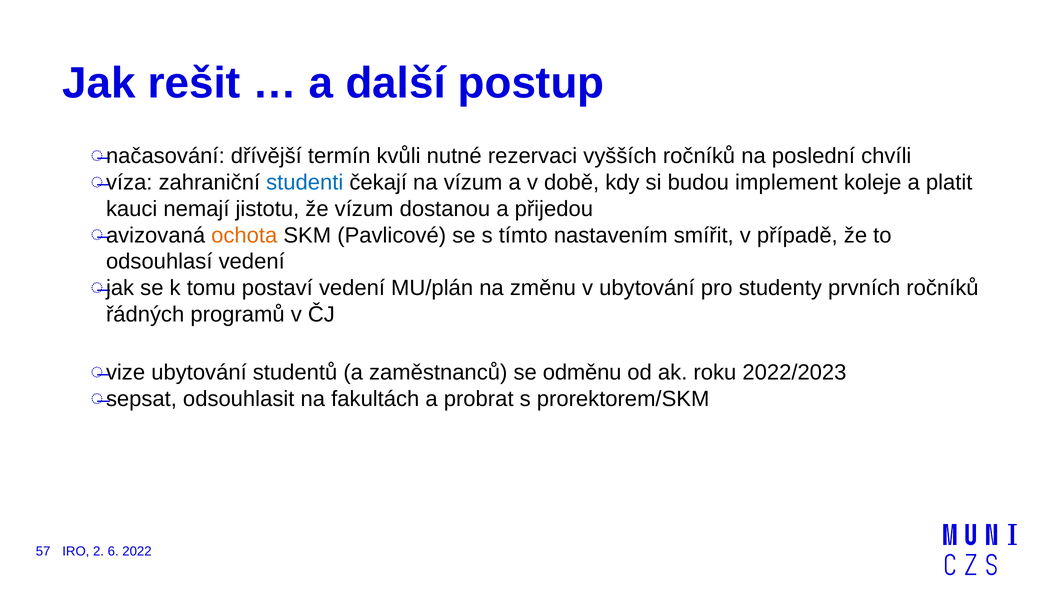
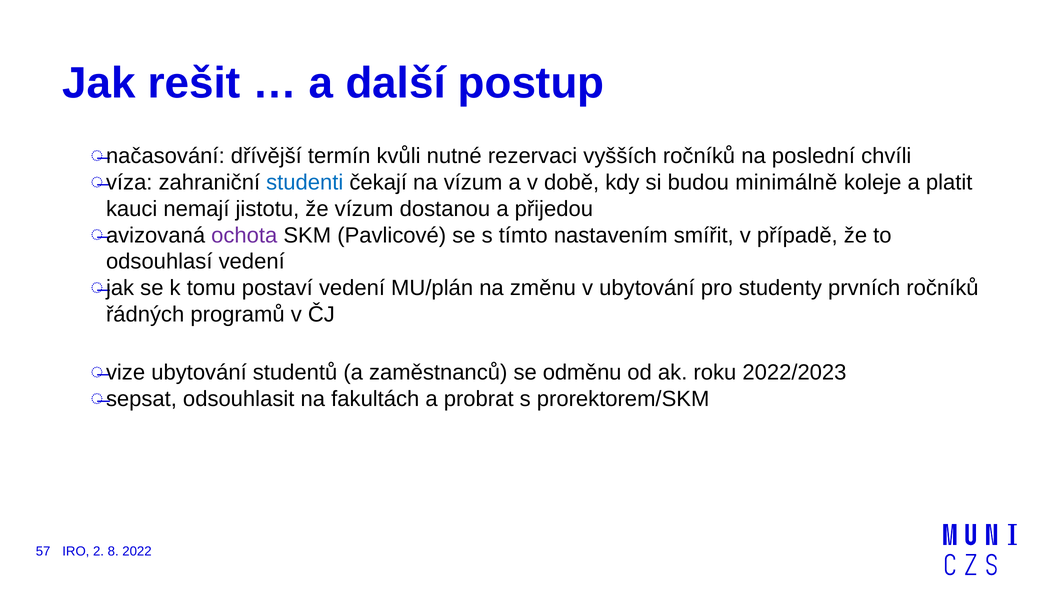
implement: implement -> minimálně
ochota colour: orange -> purple
6: 6 -> 8
